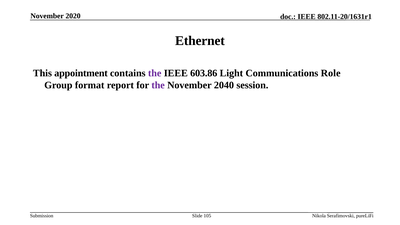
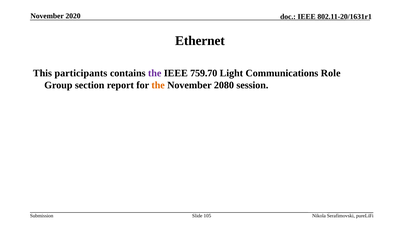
appointment: appointment -> participants
603.86: 603.86 -> 759.70
format: format -> section
the at (158, 85) colour: purple -> orange
2040: 2040 -> 2080
